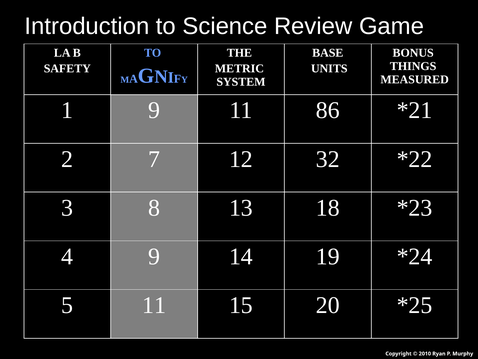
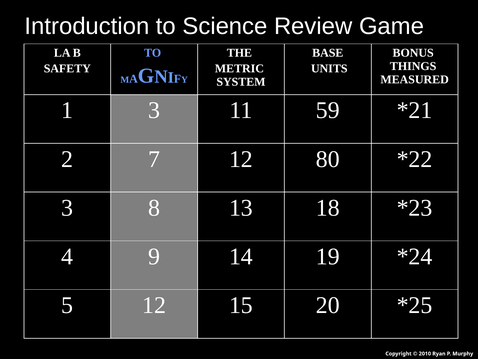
1 9: 9 -> 3
86: 86 -> 59
32: 32 -> 80
5 11: 11 -> 12
